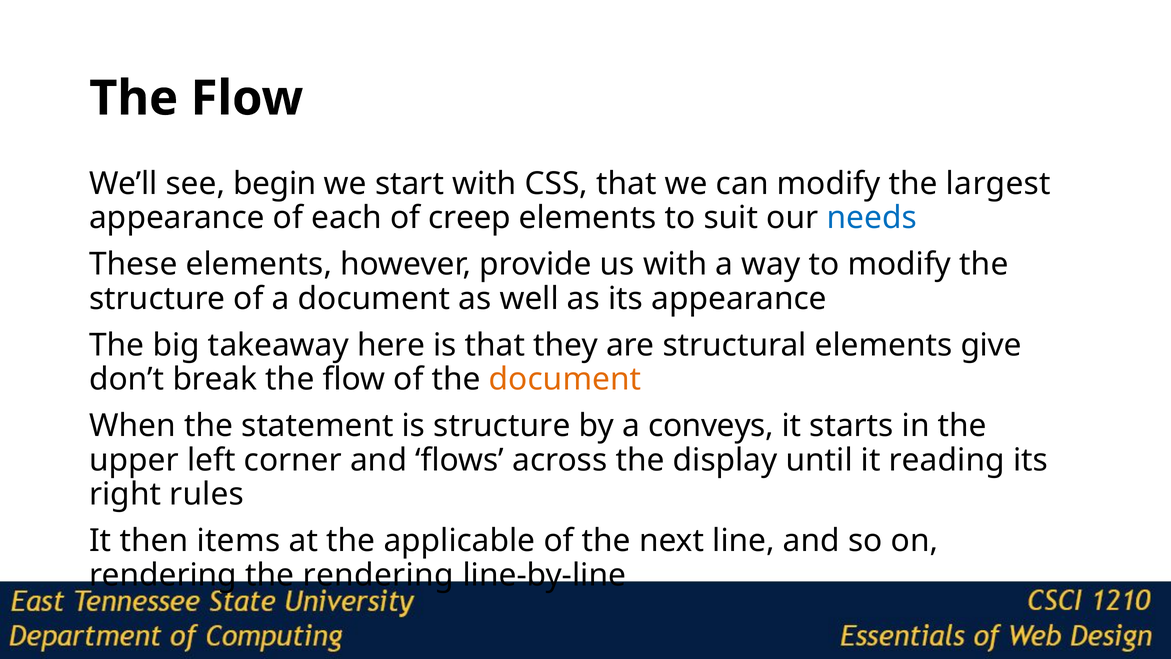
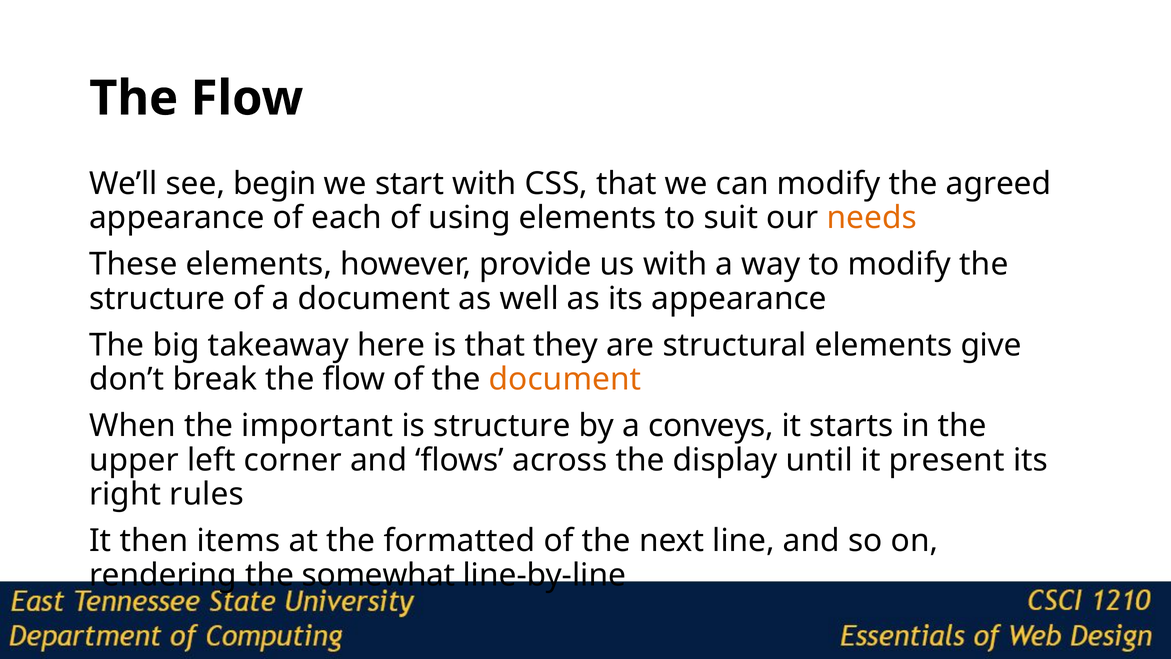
largest: largest -> agreed
creep: creep -> using
needs colour: blue -> orange
statement: statement -> important
reading: reading -> present
applicable: applicable -> formatted
the rendering: rendering -> somewhat
